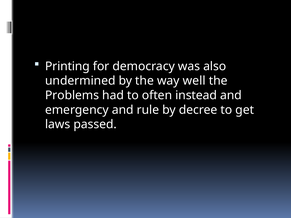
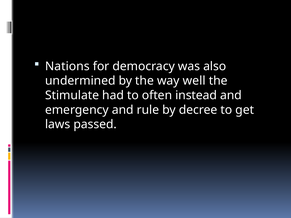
Printing: Printing -> Nations
Problems: Problems -> Stimulate
